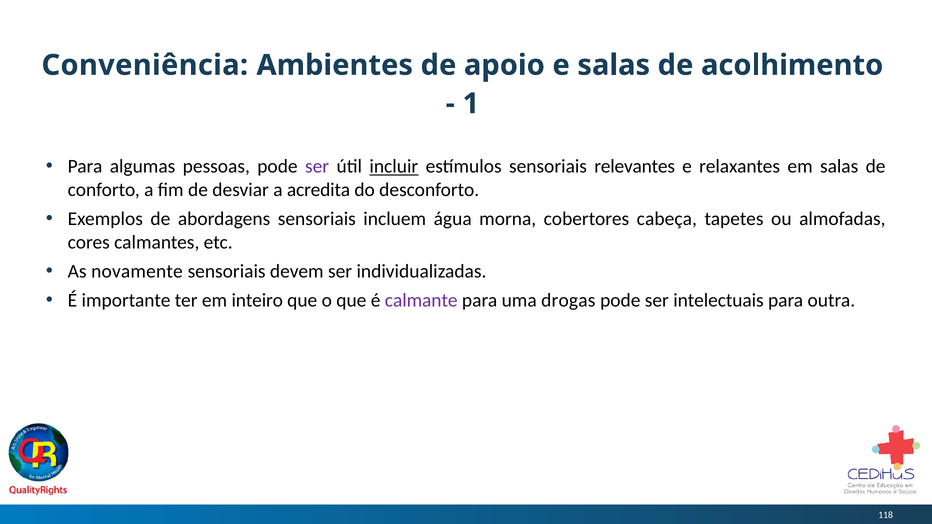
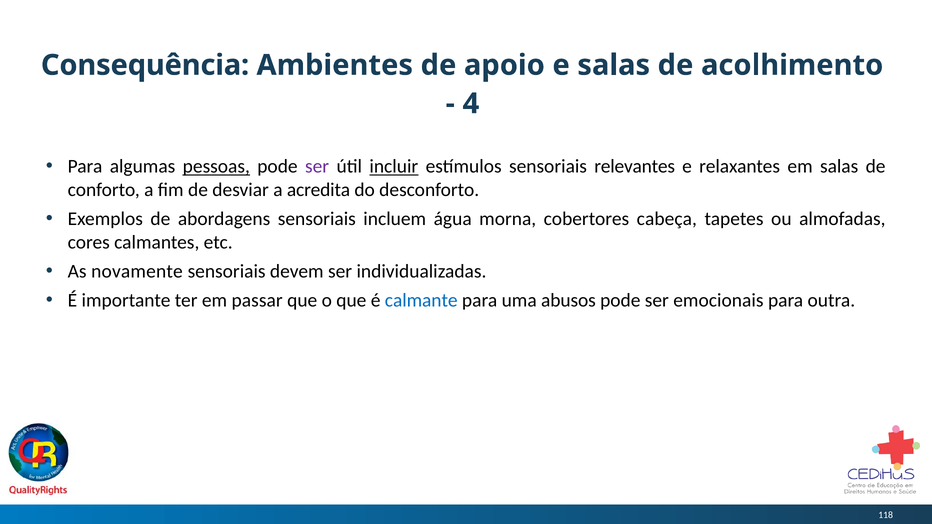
Conveniência: Conveniência -> Consequência
1: 1 -> 4
pessoas underline: none -> present
inteiro: inteiro -> passar
calmante colour: purple -> blue
drogas: drogas -> abusos
intelectuais: intelectuais -> emocionais
